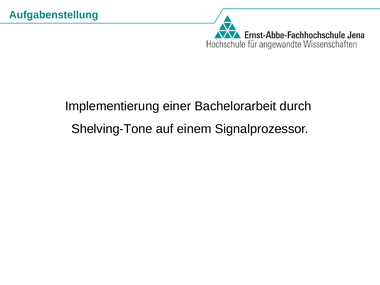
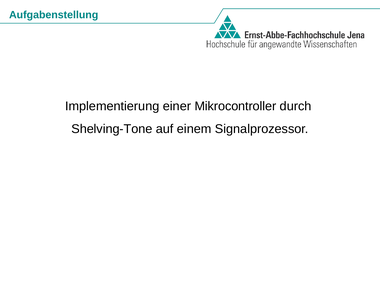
Bachelorarbeit: Bachelorarbeit -> Mikrocontroller
